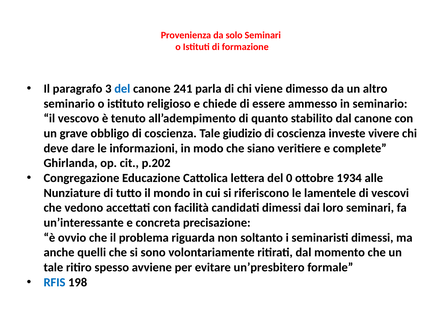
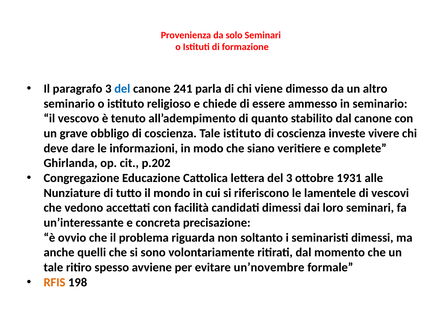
Tale giudizio: giudizio -> istituto
del 0: 0 -> 3
1934: 1934 -> 1931
un’presbitero: un’presbitero -> un’novembre
RFIS colour: blue -> orange
